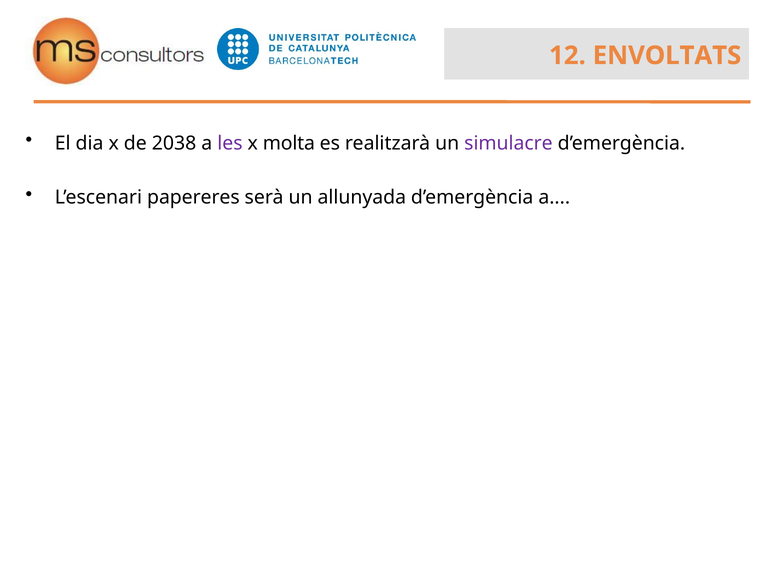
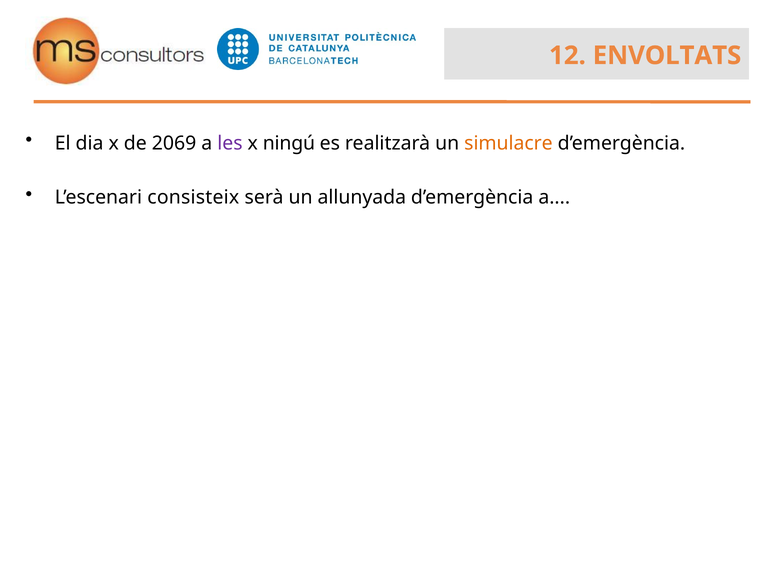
2038: 2038 -> 2069
molta: molta -> ningú
simulacre colour: purple -> orange
papereres: papereres -> consisteix
